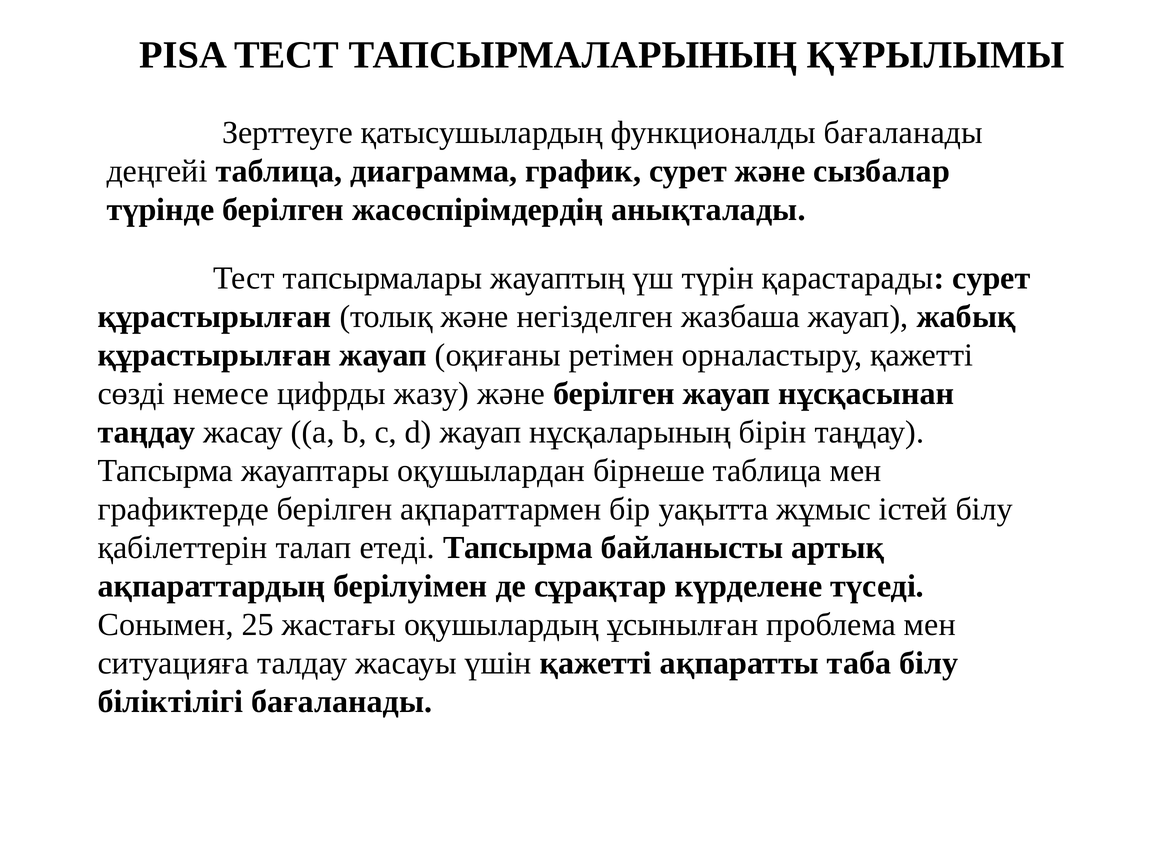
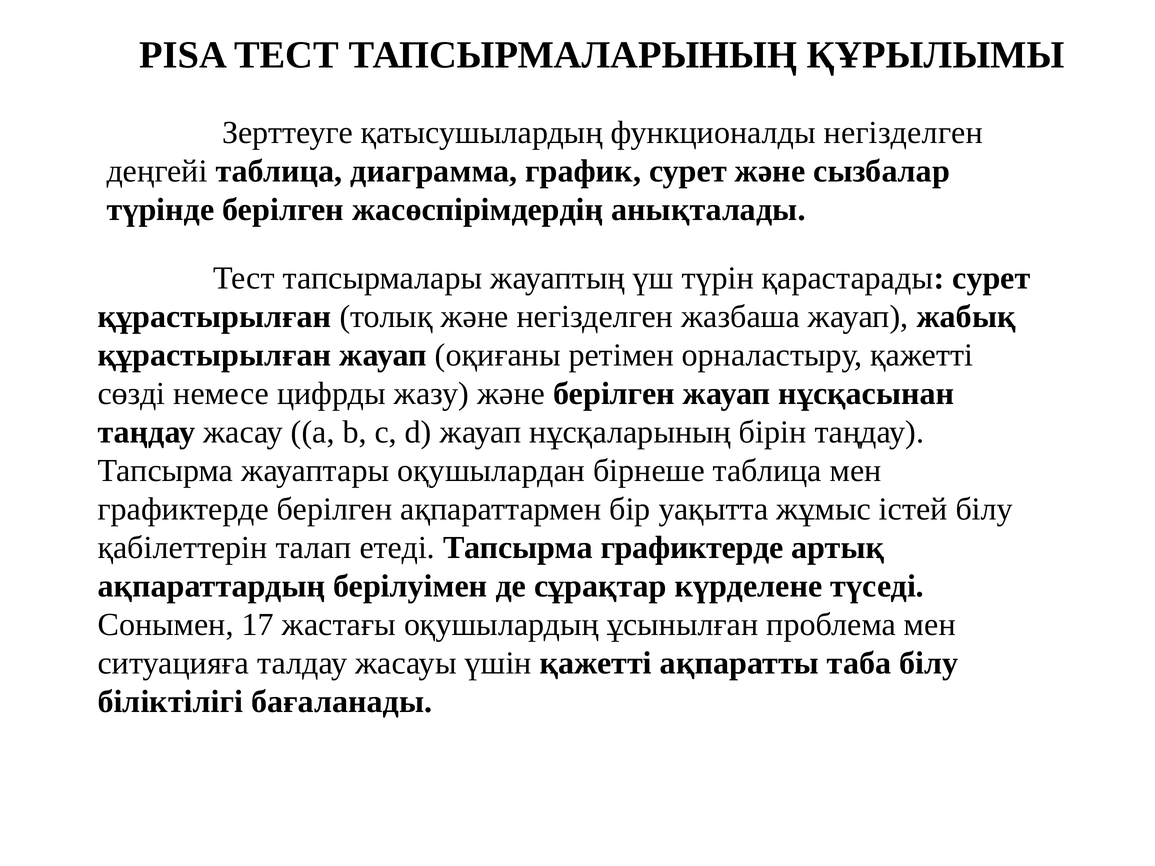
функционалды бағаланады: бағаланады -> негізделген
Тапсырма байланысты: байланысты -> графиктерде
25: 25 -> 17
